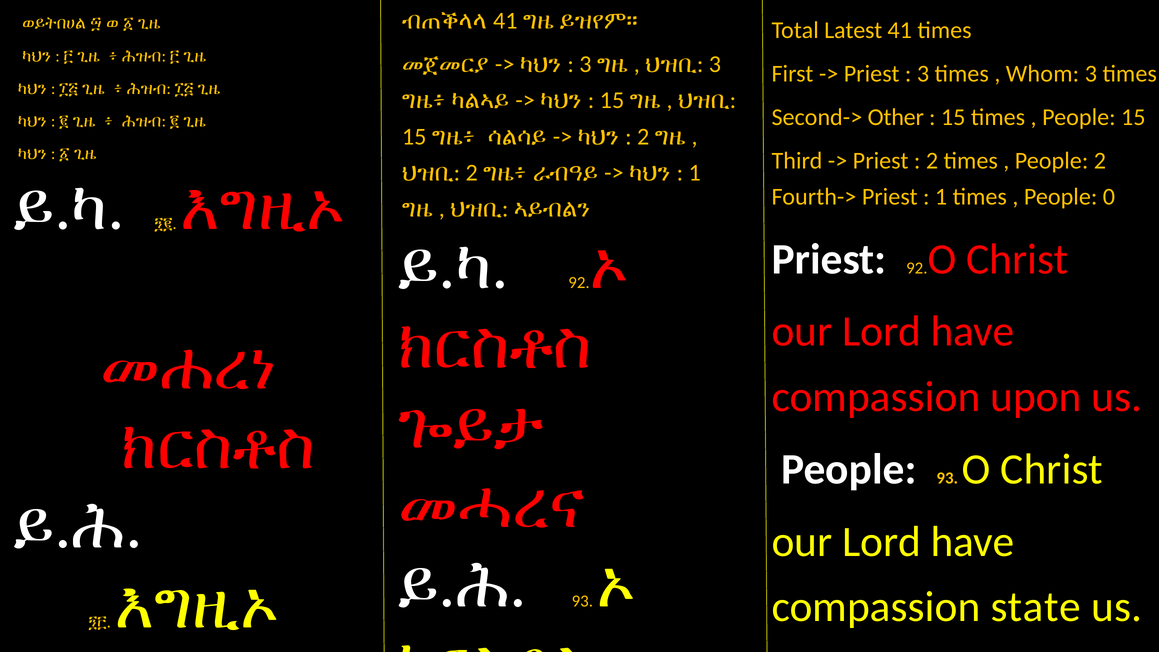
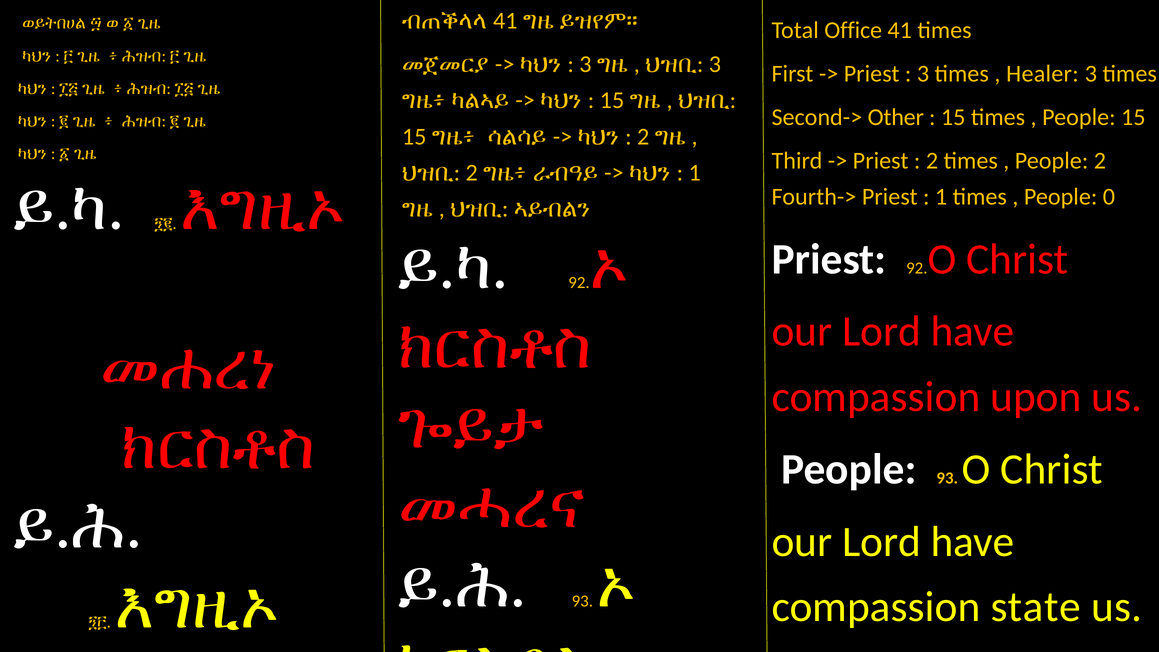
Latest: Latest -> Office
Whom: Whom -> Healer
